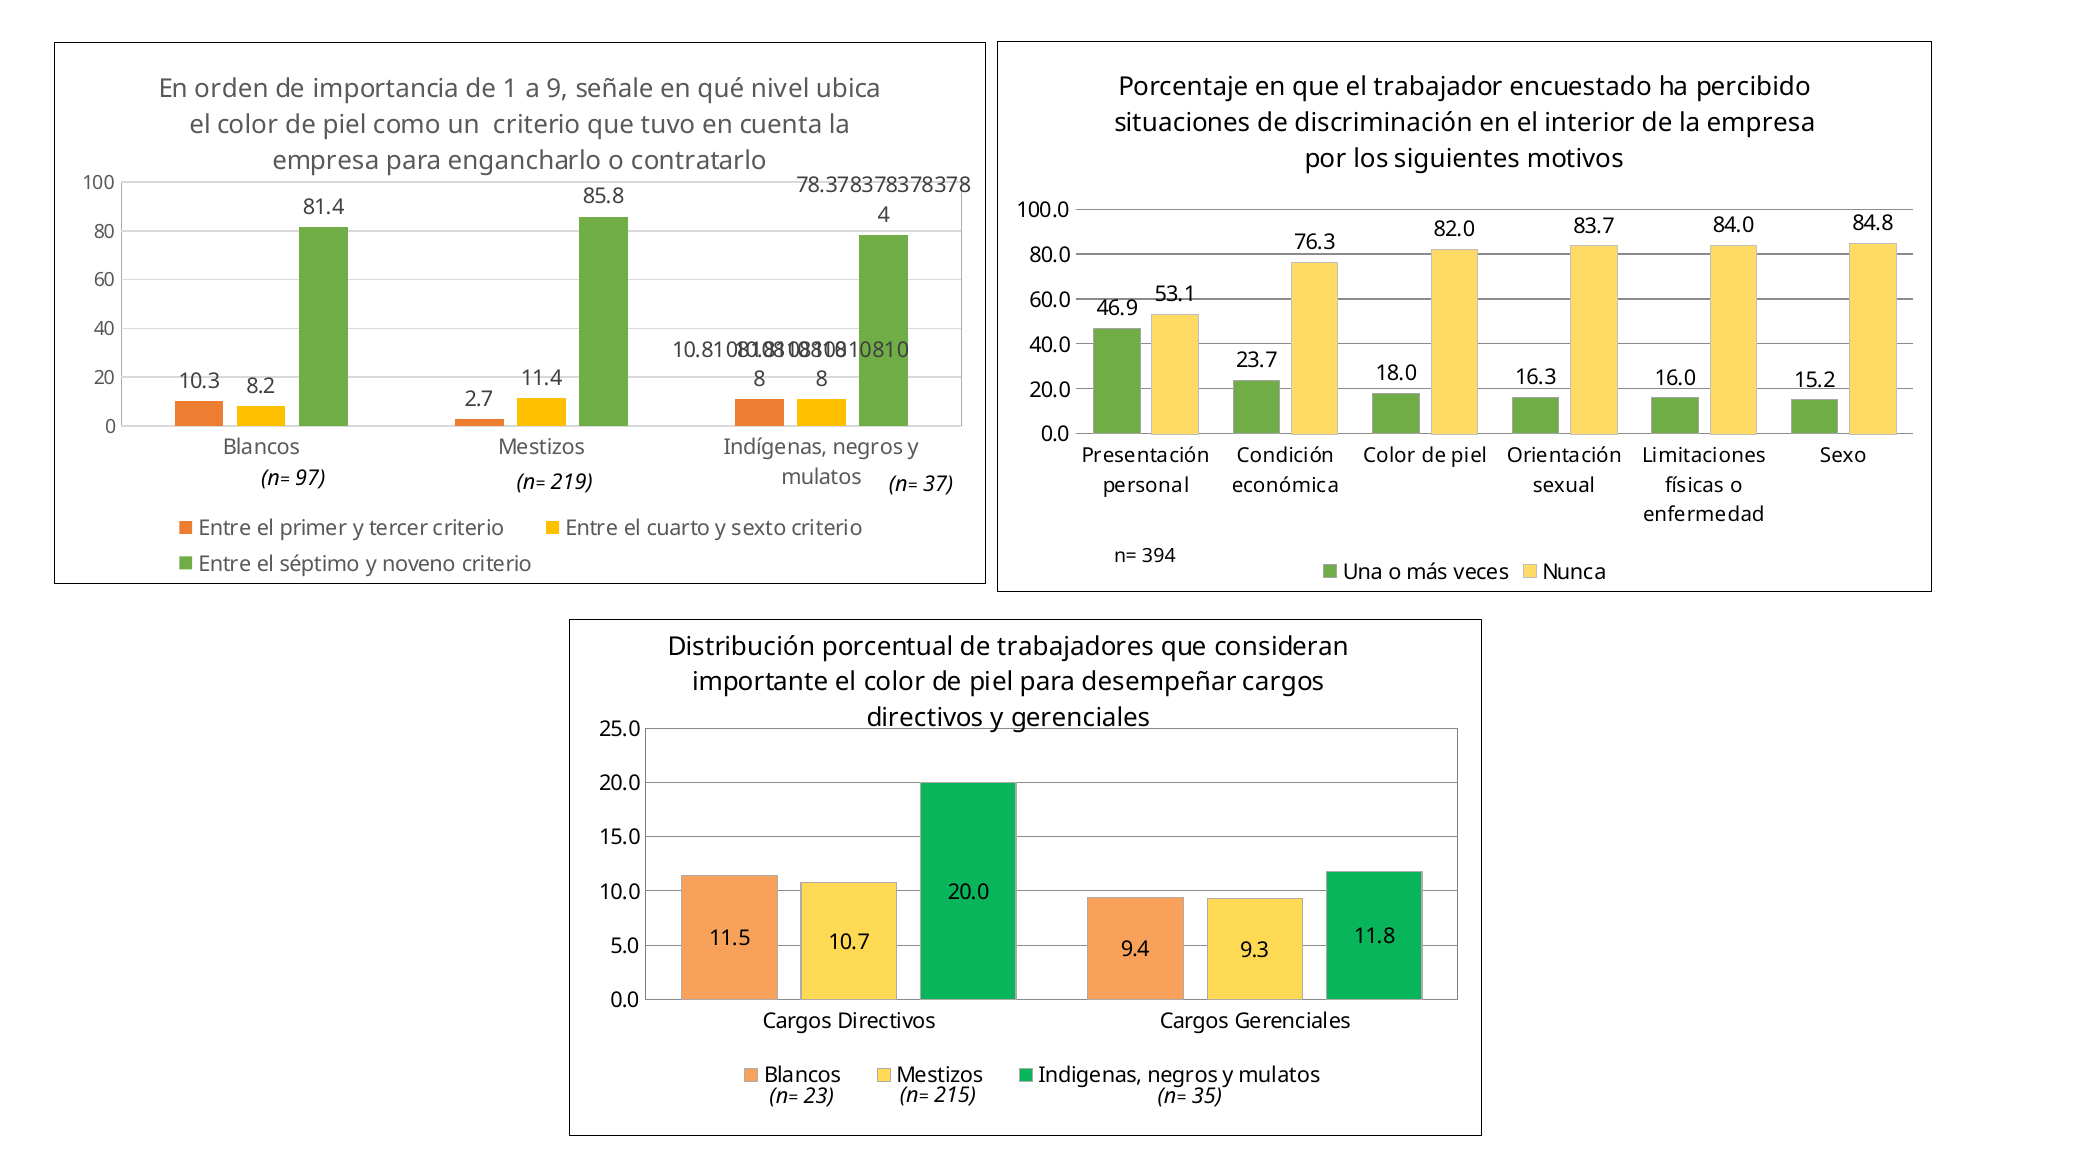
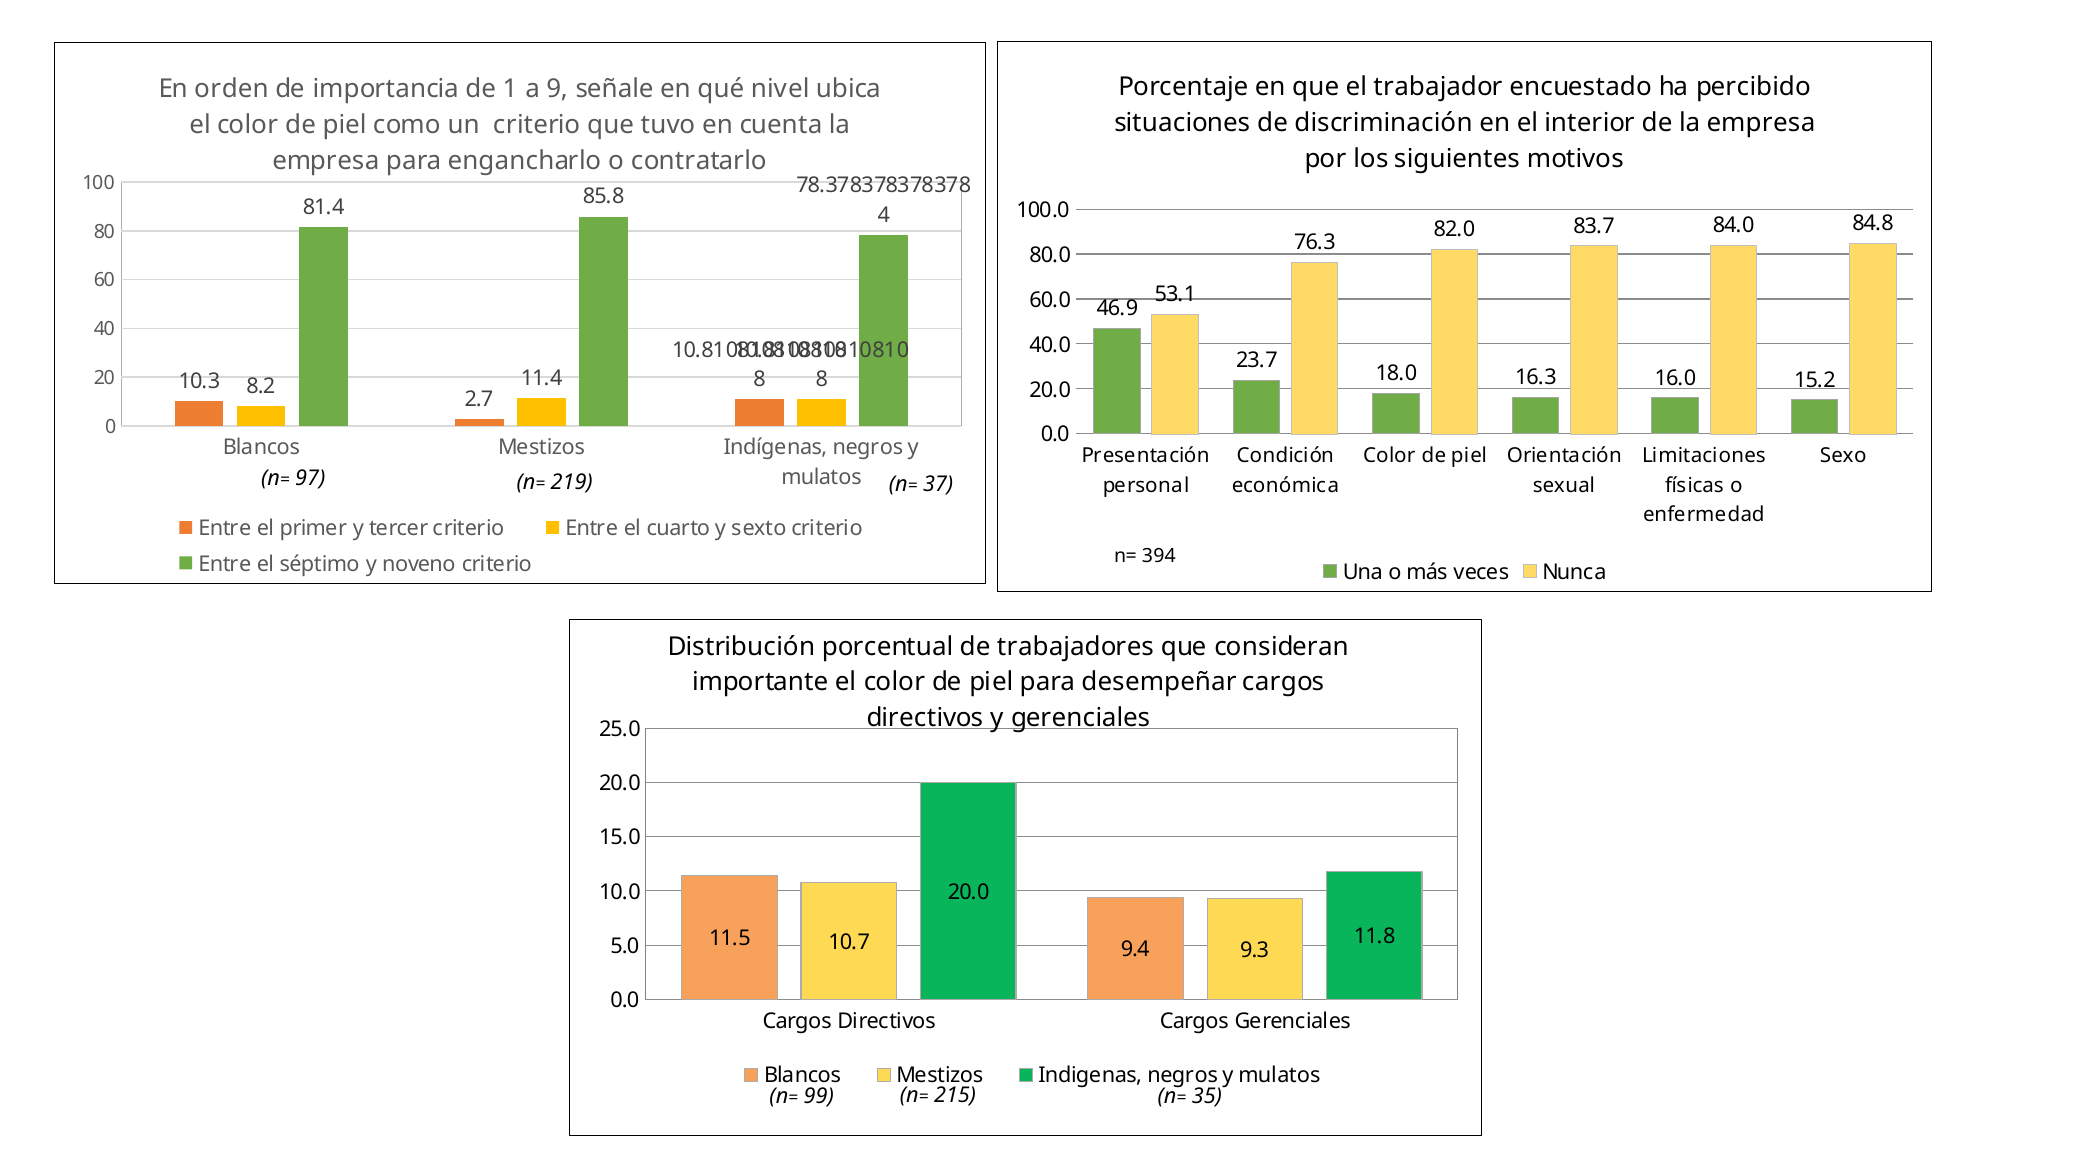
23: 23 -> 99
